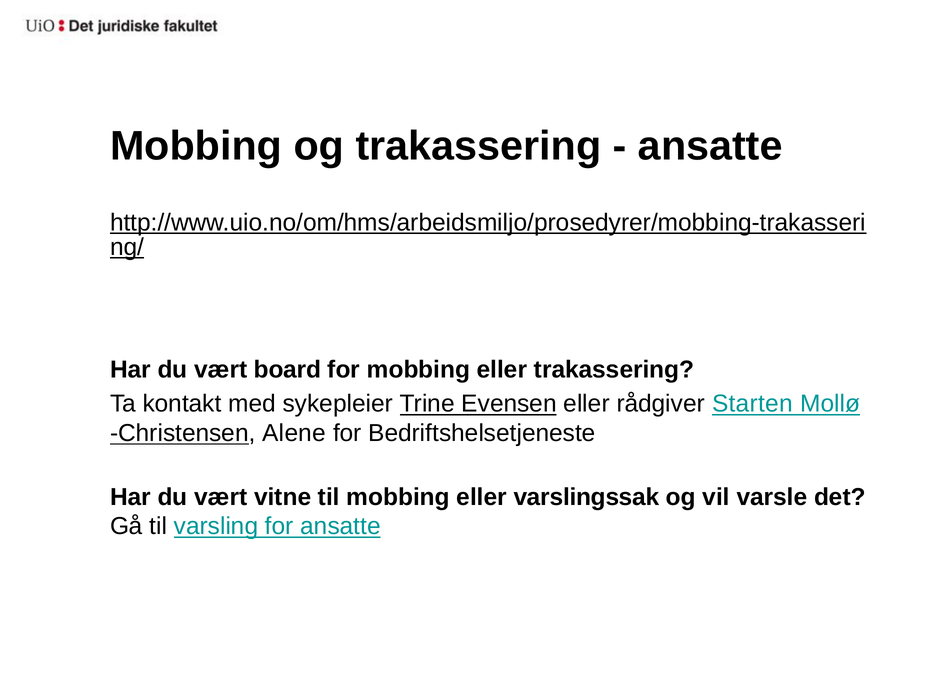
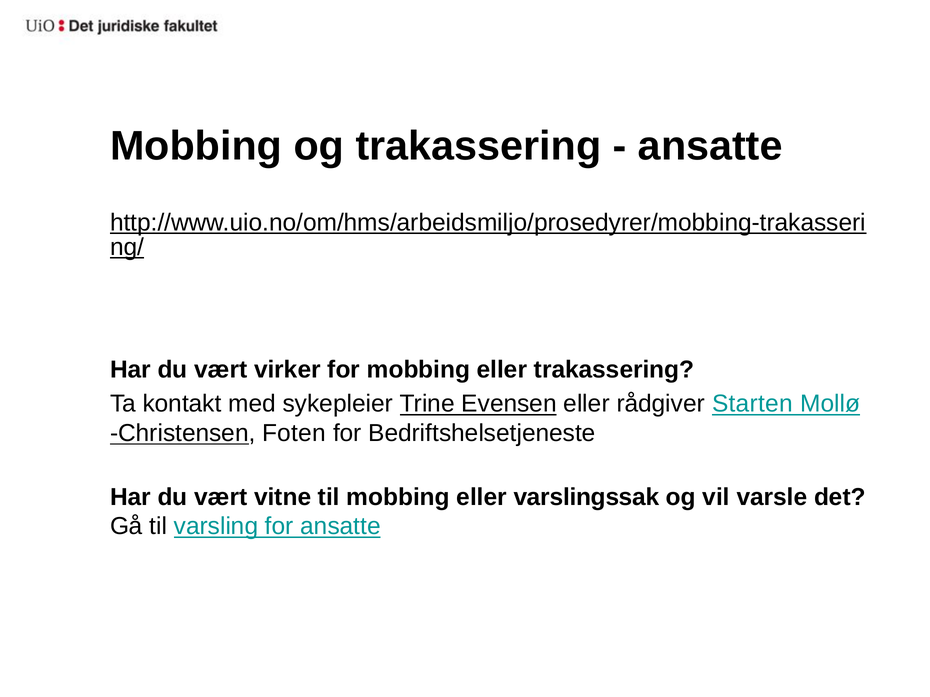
board: board -> virker
Alene: Alene -> Foten
